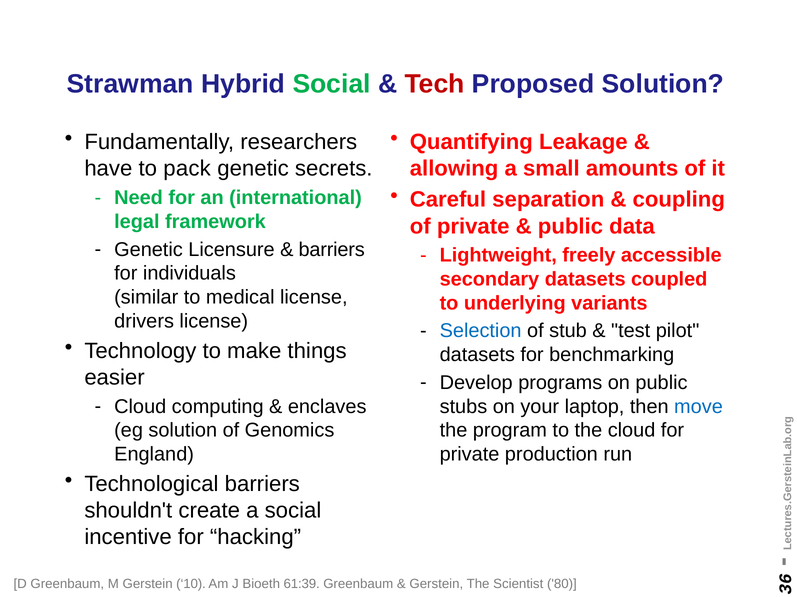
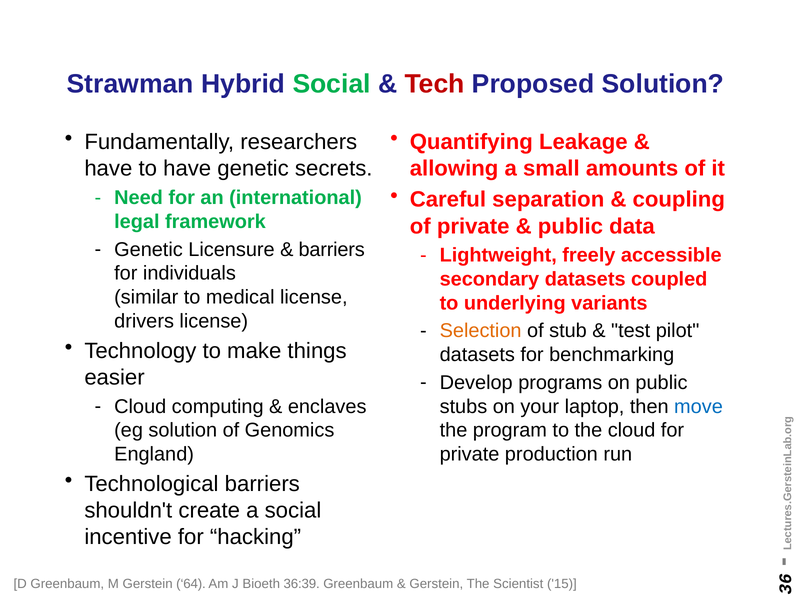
to pack: pack -> have
Selection colour: blue -> orange
10: 10 -> 64
61:39: 61:39 -> 36:39
80: 80 -> 15
